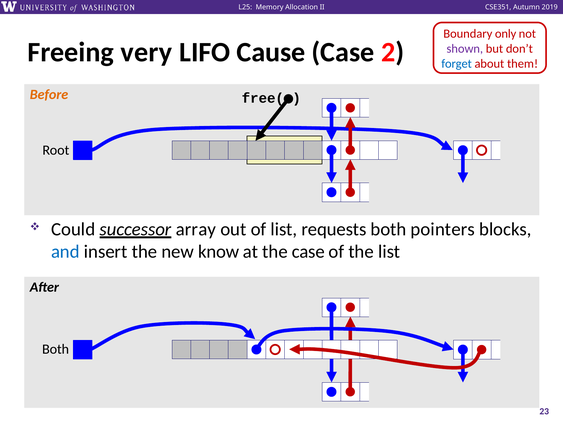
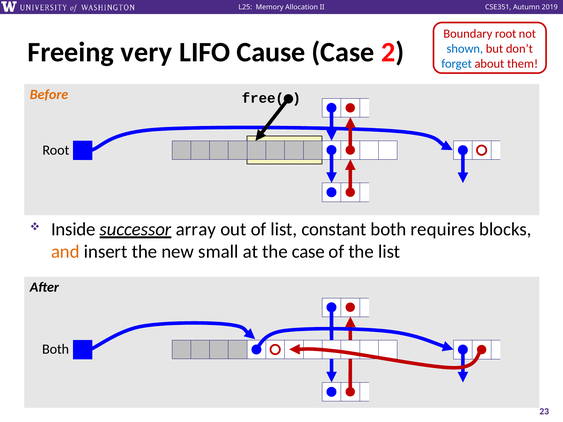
Boundary only: only -> root
shown colour: purple -> blue
Could: Could -> Inside
requests: requests -> constant
pointers: pointers -> requires
and colour: blue -> orange
know: know -> small
